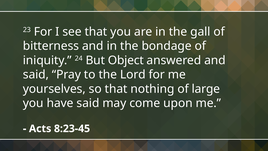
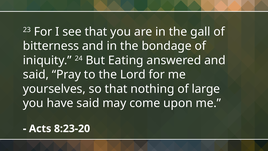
Object: Object -> Eating
8:23-45: 8:23-45 -> 8:23-20
